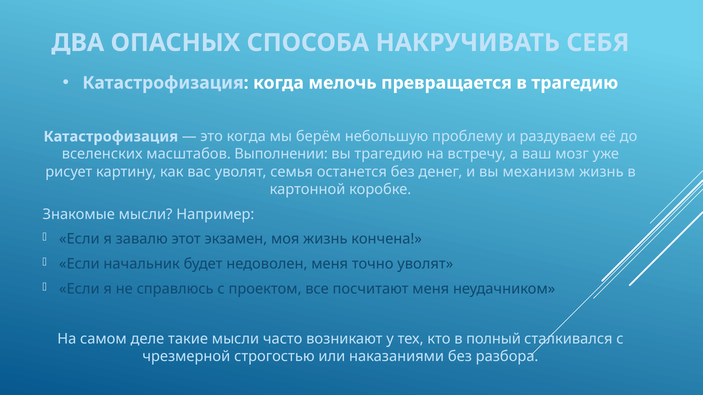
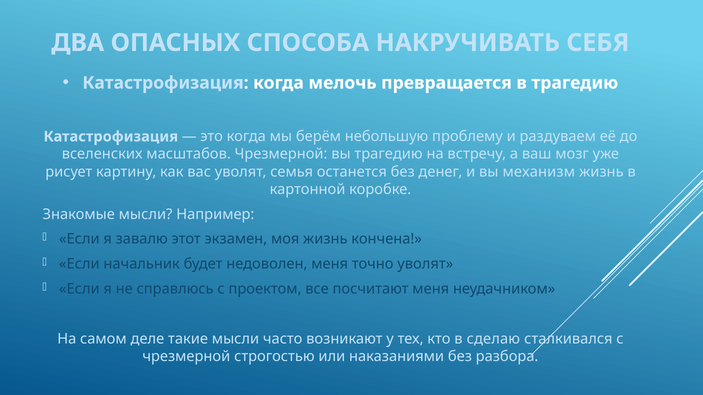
масштабов Выполнении: Выполнении -> Чрезмерной
полный: полный -> сделаю
